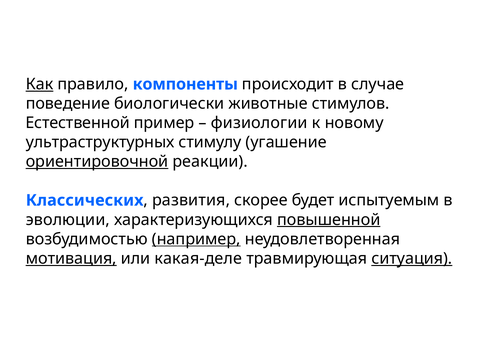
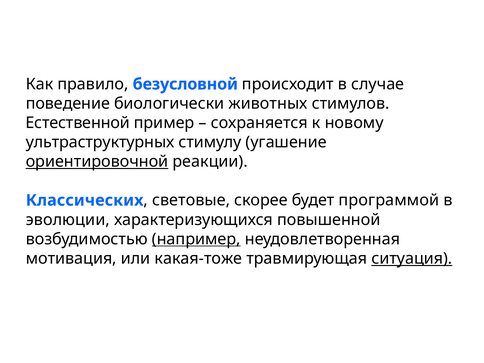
Как underline: present -> none
компоненты: компоненты -> безусловной
животные: животные -> животных
физиологии: физиологии -> сохраняется
развития: развития -> световые
испытуемым: испытуемым -> программой
повышенной underline: present -> none
мотивация underline: present -> none
какая-деле: какая-деле -> какая-тоже
